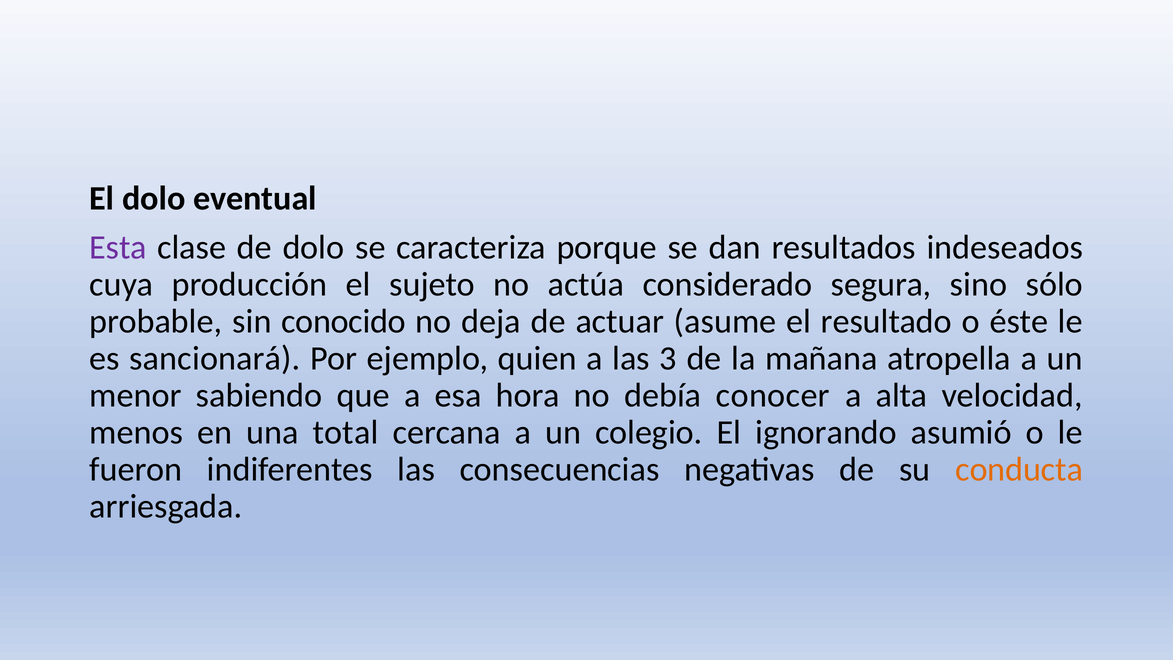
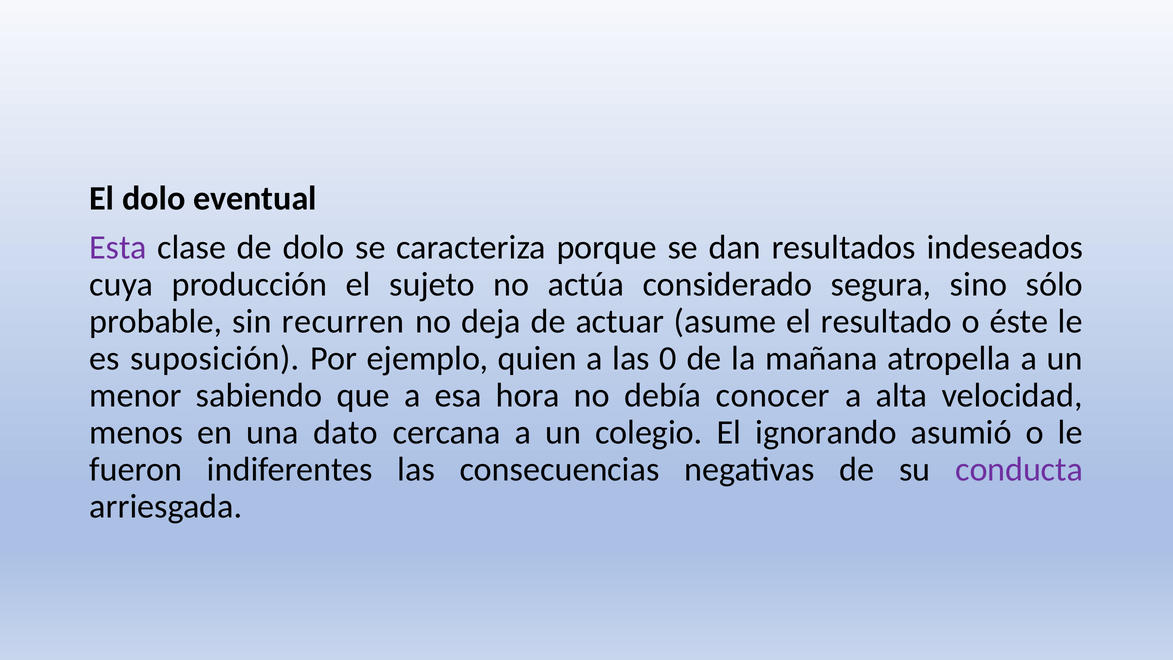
conocido: conocido -> recurren
sancionará: sancionará -> suposición
3: 3 -> 0
total: total -> dato
conducta colour: orange -> purple
